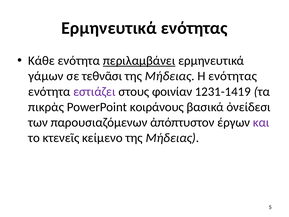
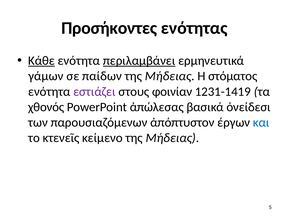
Ερμηνευτικά at (109, 28): Ερμηνευτικά -> Προσήκοντες
Κάθε underline: none -> present
τεθνᾶσι: τεθνᾶσι -> παίδων
Η ενότητας: ενότητας -> στόματος
πικρὰς: πικρὰς -> χθονός
κοιράνους: κοιράνους -> ἀπώλεσας
και colour: purple -> blue
